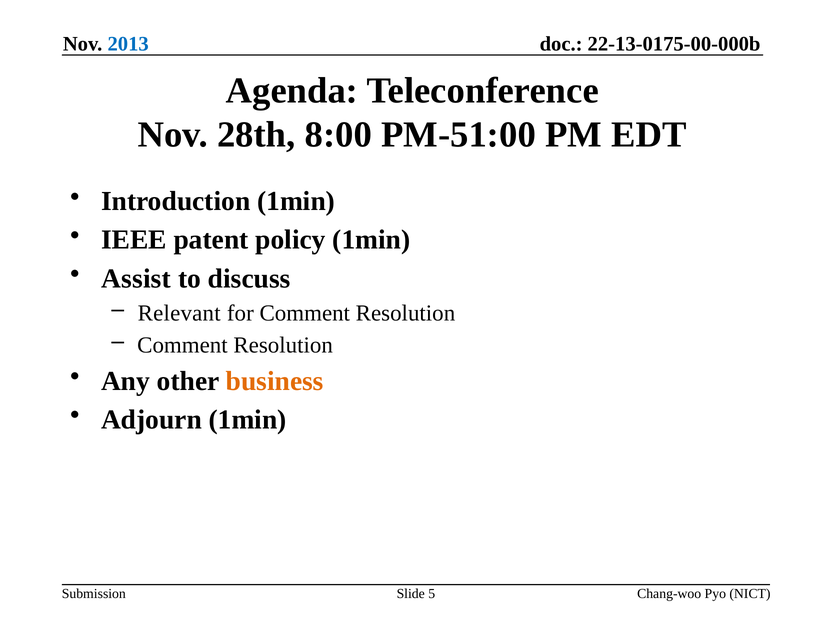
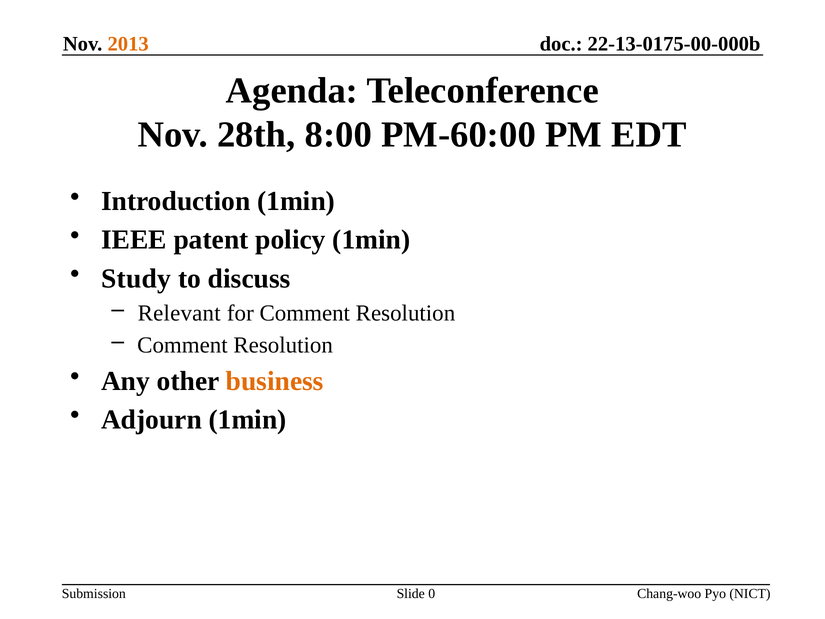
2013 colour: blue -> orange
PM-51:00: PM-51:00 -> PM-60:00
Assist: Assist -> Study
5: 5 -> 0
